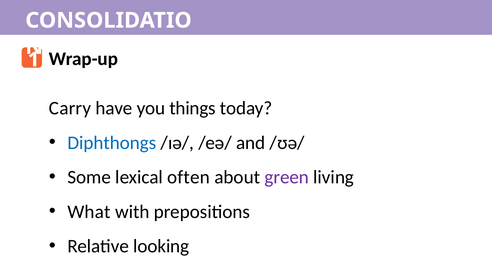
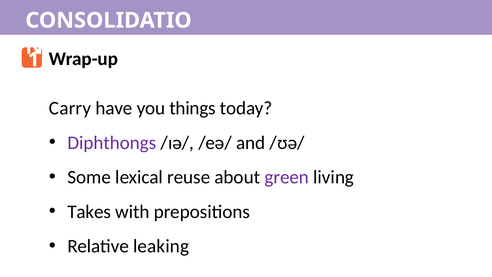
Diphthongs colour: blue -> purple
often: often -> reuse
What: What -> Takes
looking: looking -> leaking
